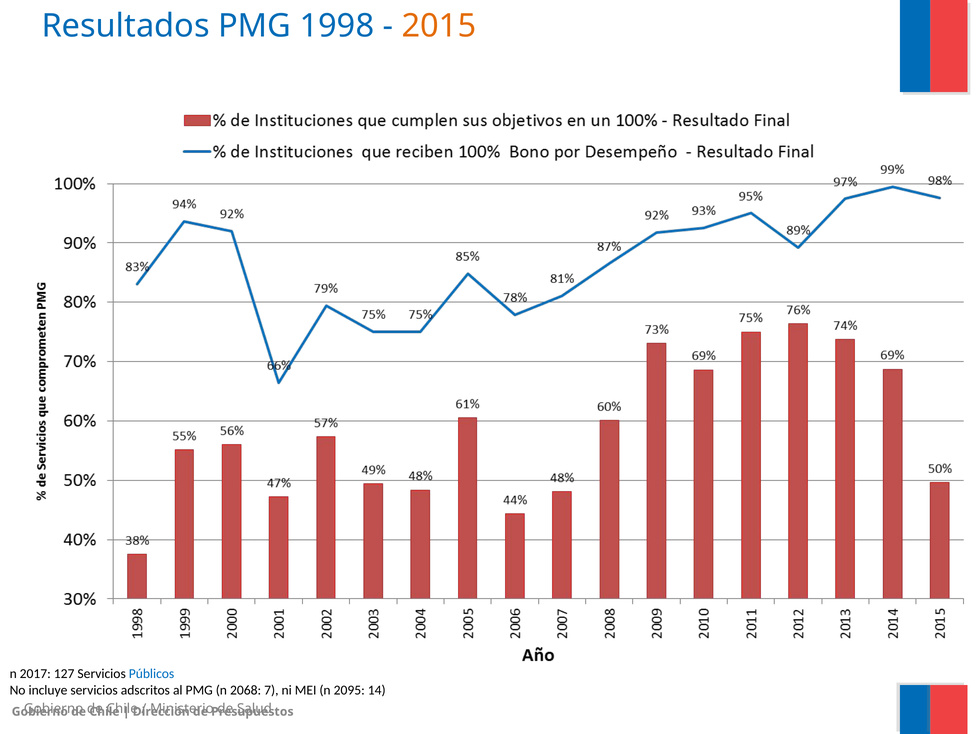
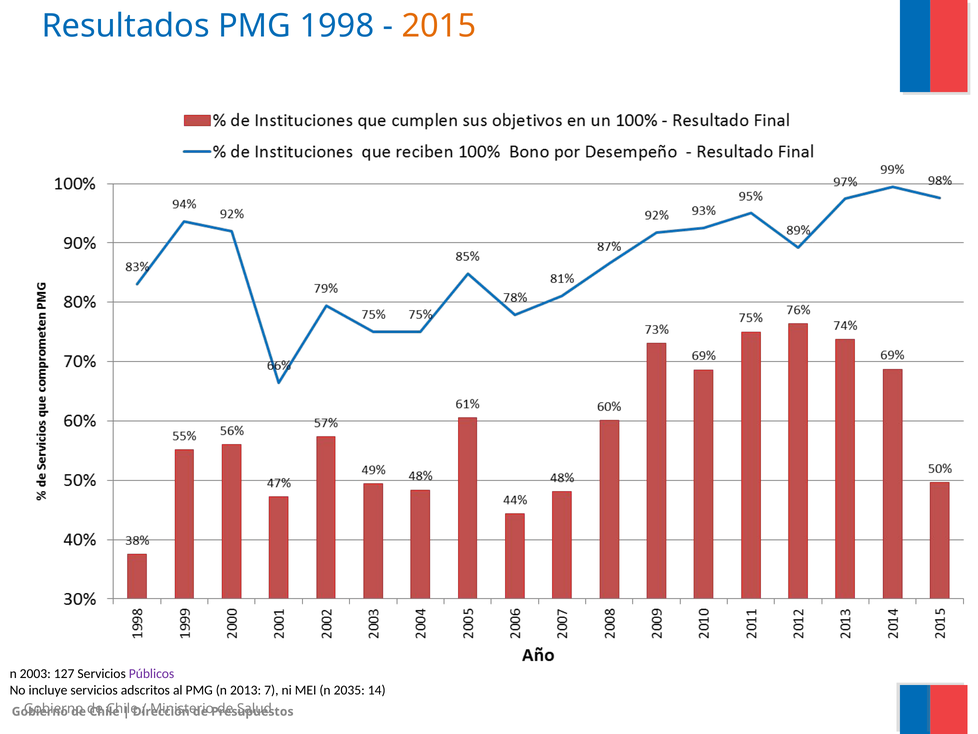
2017: 2017 -> 2003
Públicos colour: blue -> purple
2068: 2068 -> 2013
2095: 2095 -> 2035
